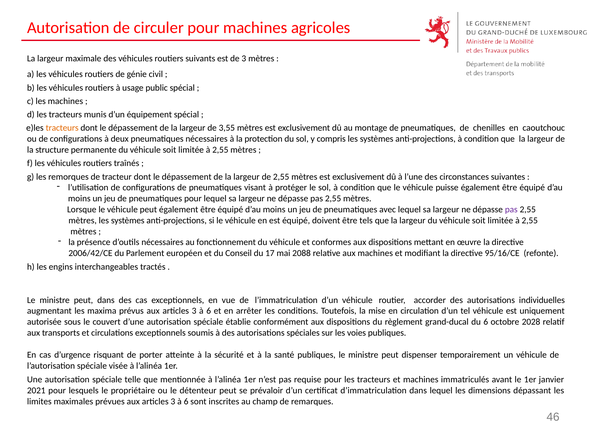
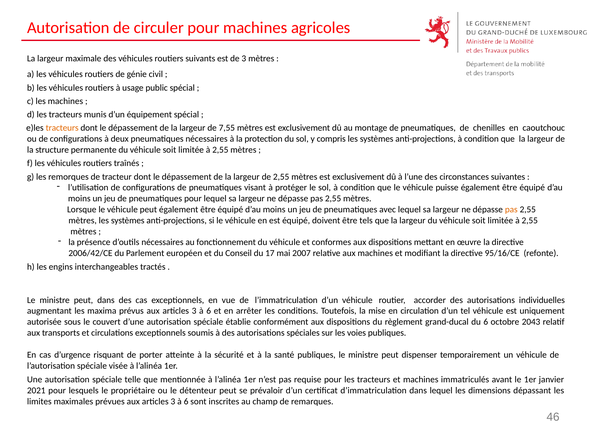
3,55: 3,55 -> 7,55
pas at (511, 210) colour: purple -> orange
2088: 2088 -> 2007
2028: 2028 -> 2043
